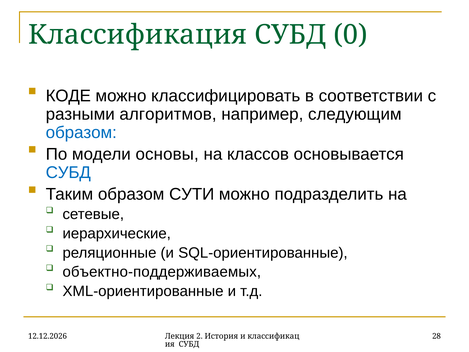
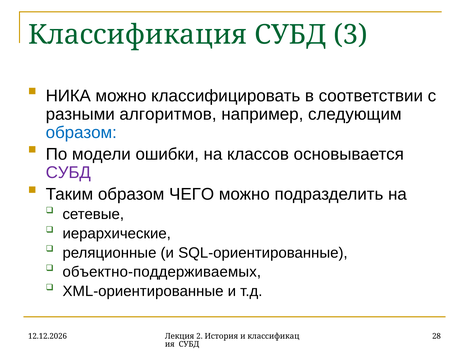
0: 0 -> 3
КОДЕ: КОДЕ -> НИКА
основы: основы -> ошибки
СУБД at (68, 172) colour: blue -> purple
СУТИ: СУТИ -> ЧЕГО
